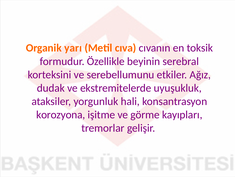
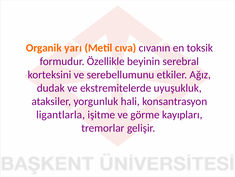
korozyona: korozyona -> ligantlarla
